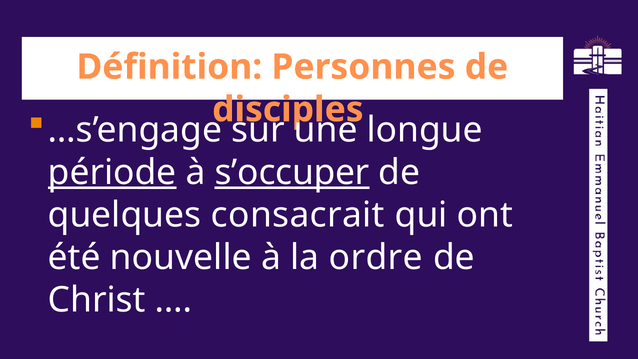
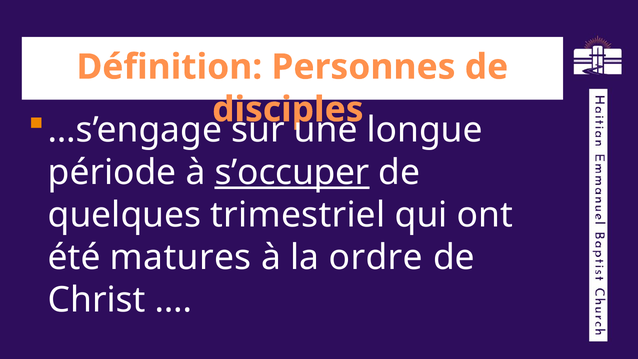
période underline: present -> none
consacrait: consacrait -> trimestriel
nouvelle: nouvelle -> matures
